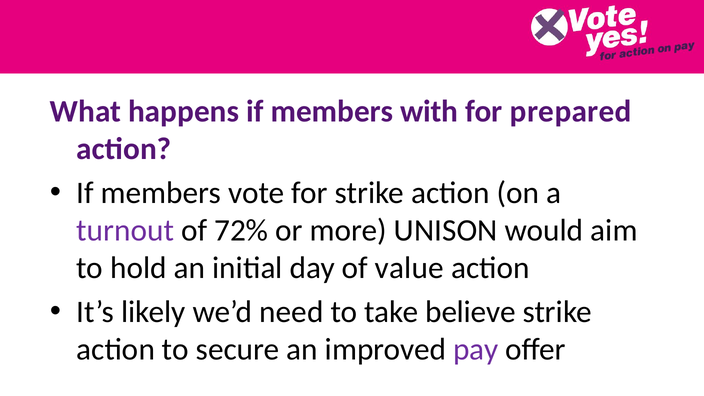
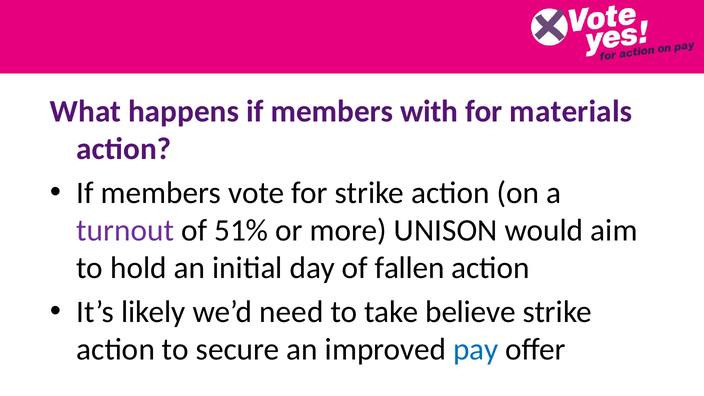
prepared: prepared -> materials
72%: 72% -> 51%
value: value -> fallen
pay colour: purple -> blue
